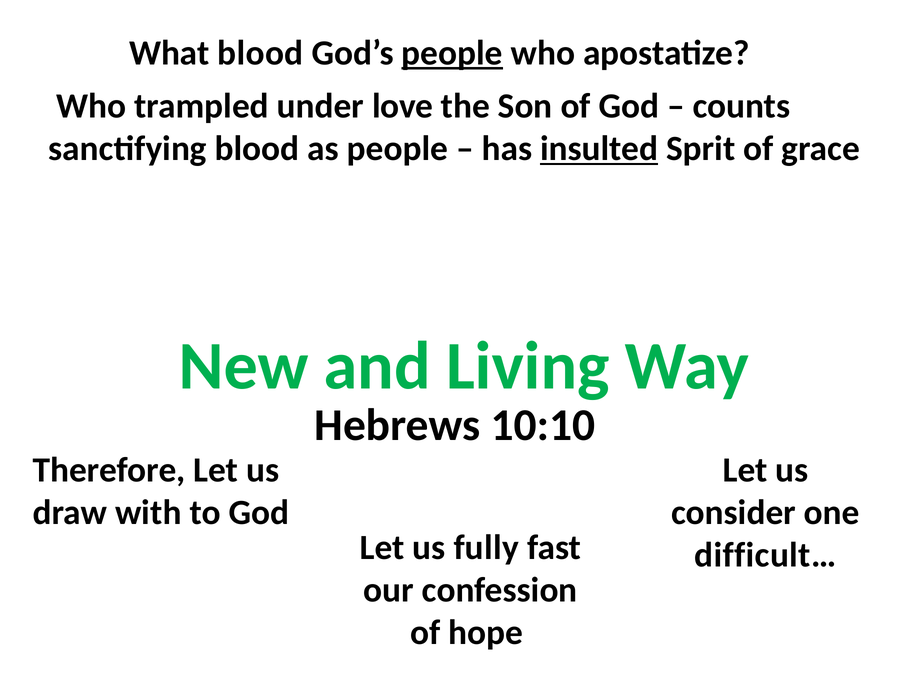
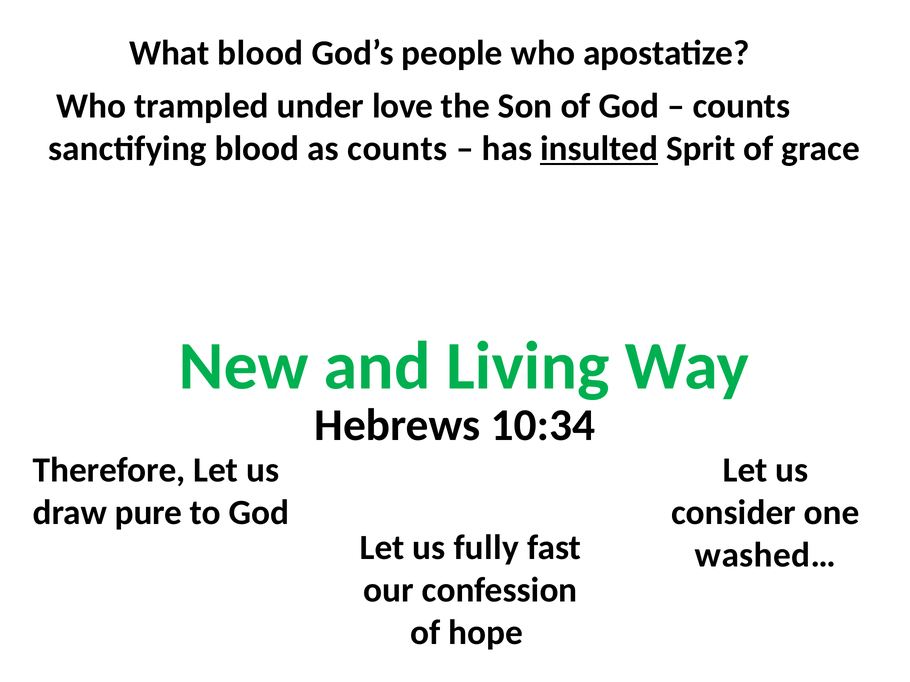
people at (452, 53) underline: present -> none
as people: people -> counts
10:10: 10:10 -> 10:34
with: with -> pure
difficult…: difficult… -> washed…
